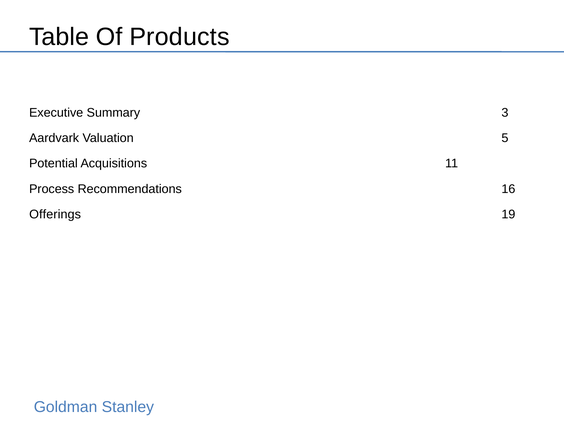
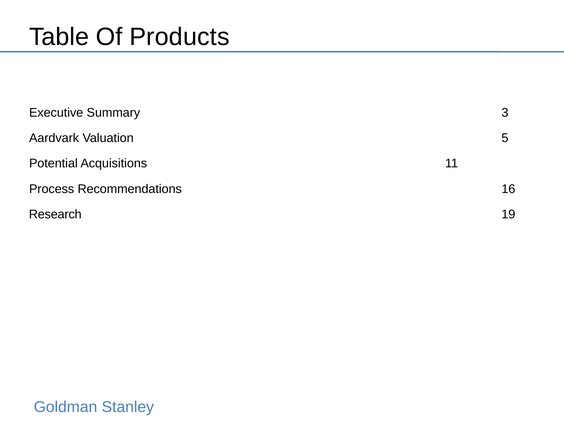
Offerings: Offerings -> Research
